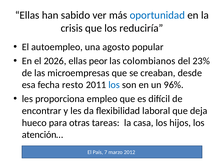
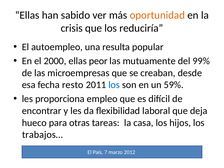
oportunidad colour: blue -> orange
agosto: agosto -> resulta
2026: 2026 -> 2000
colombianos: colombianos -> mutuamente
23%: 23% -> 99%
96%: 96% -> 59%
atención…: atención… -> trabajos…
